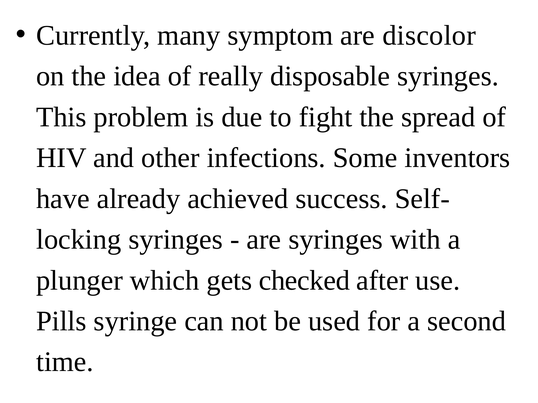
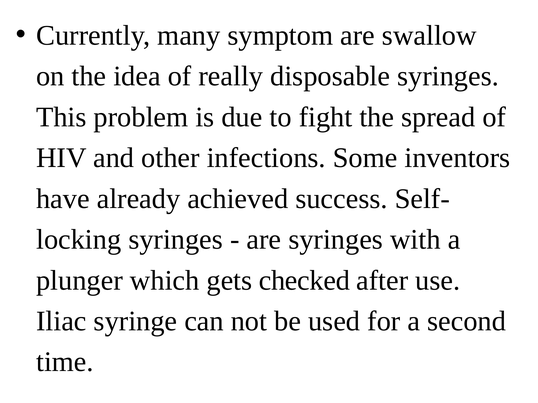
discolor: discolor -> swallow
Pills: Pills -> Iliac
